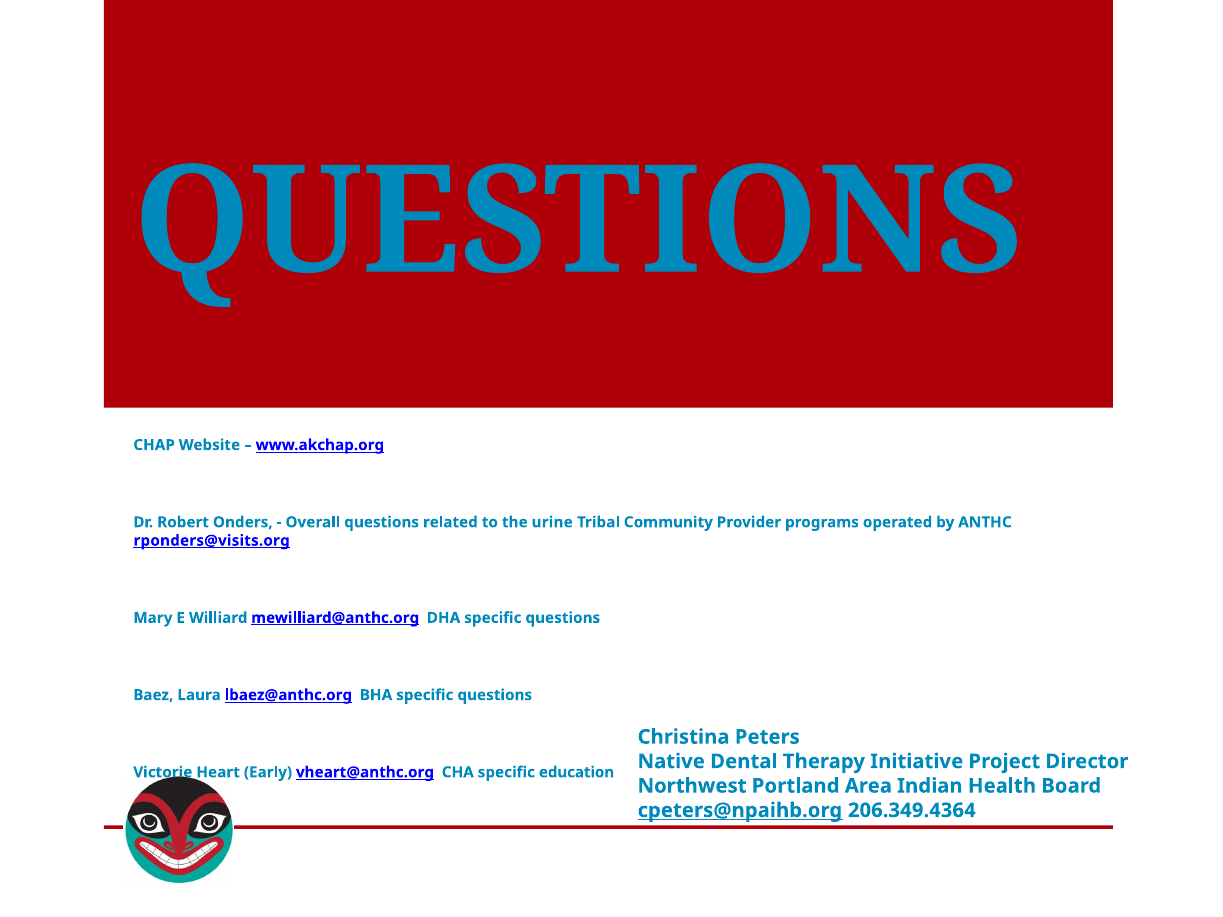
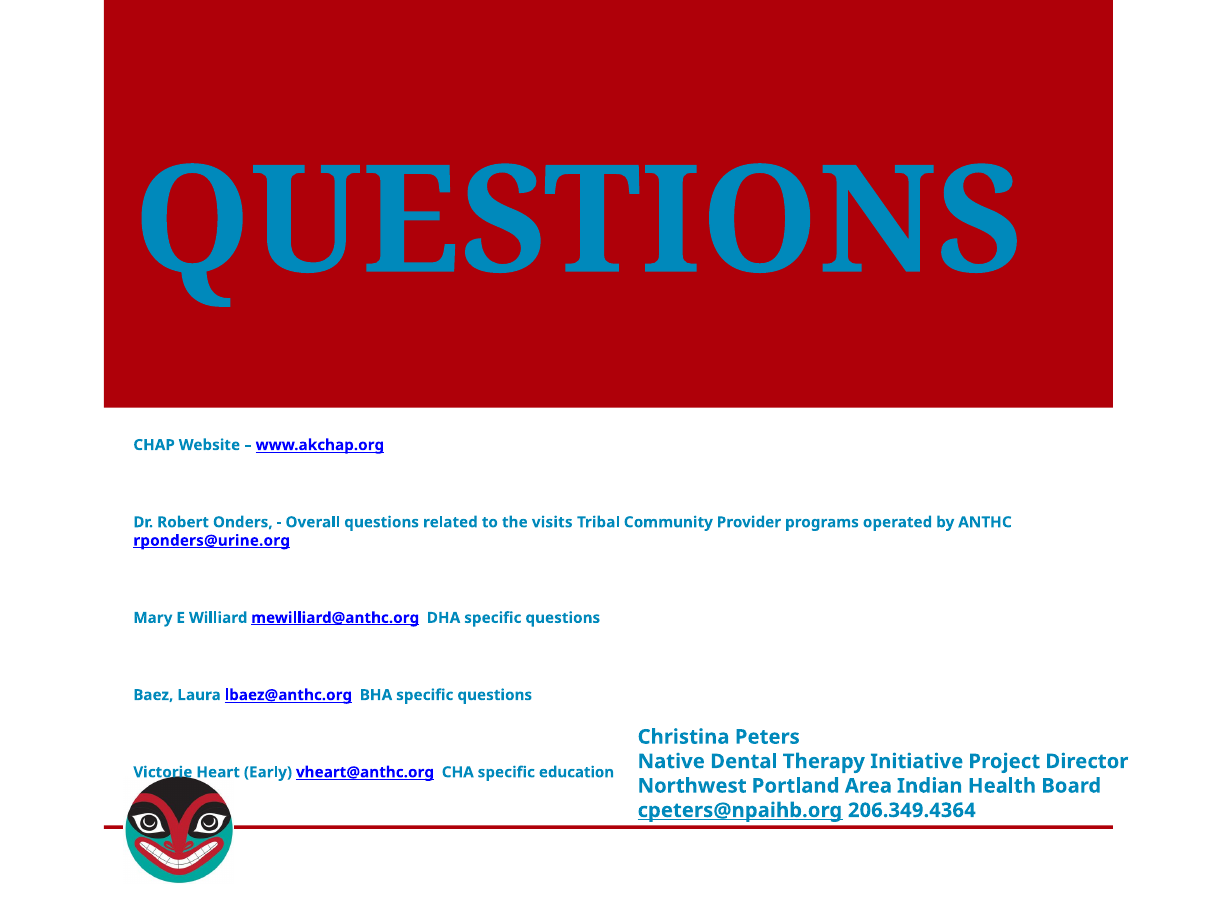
urine: urine -> visits
rponders@visits.org: rponders@visits.org -> rponders@urine.org
